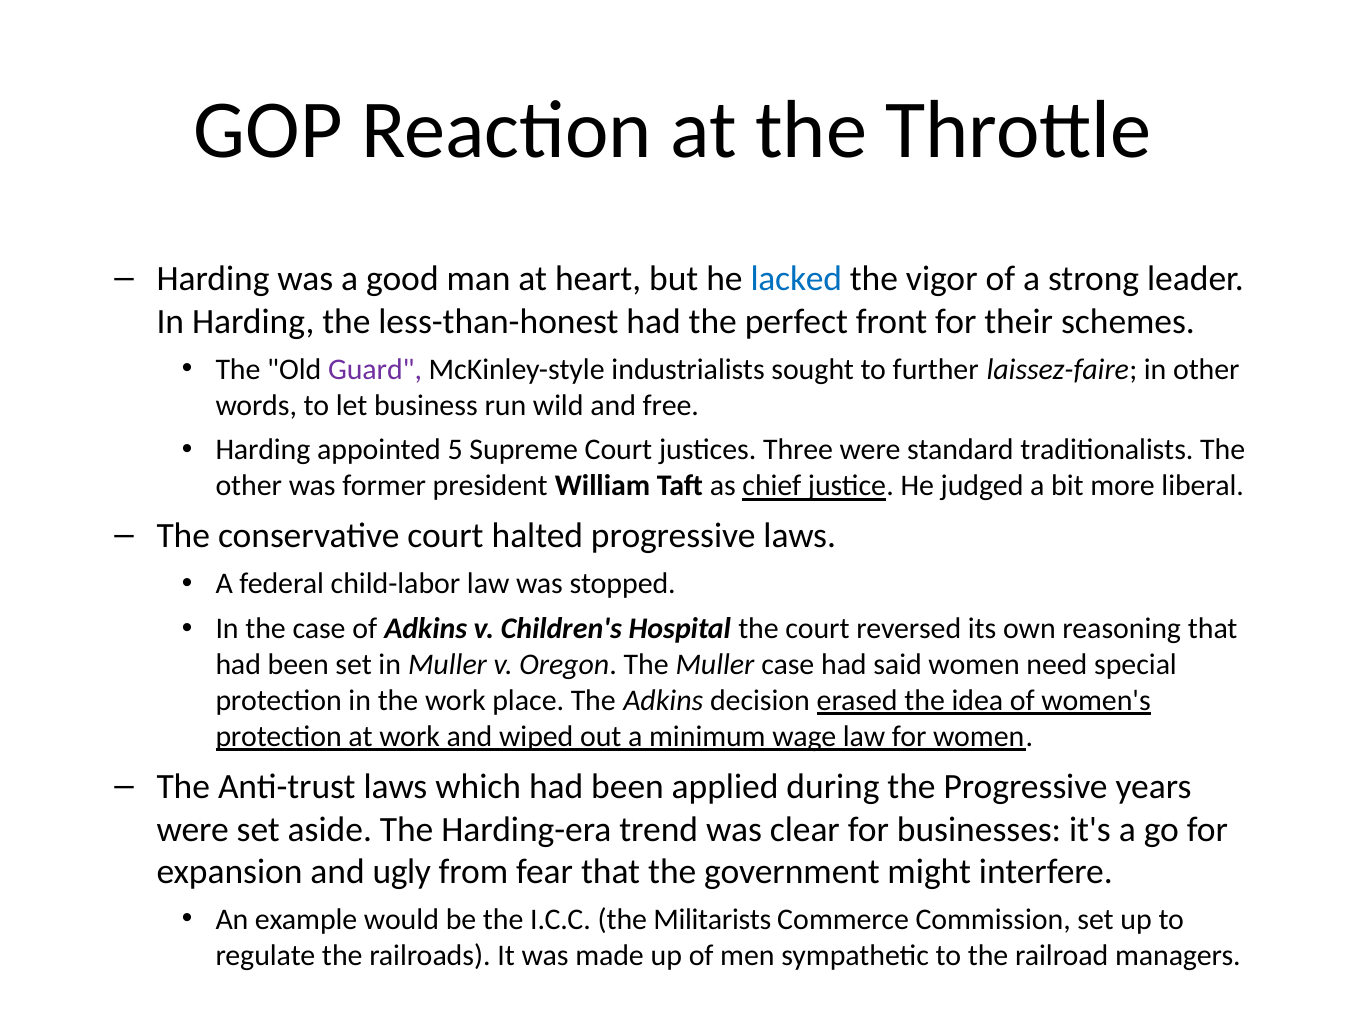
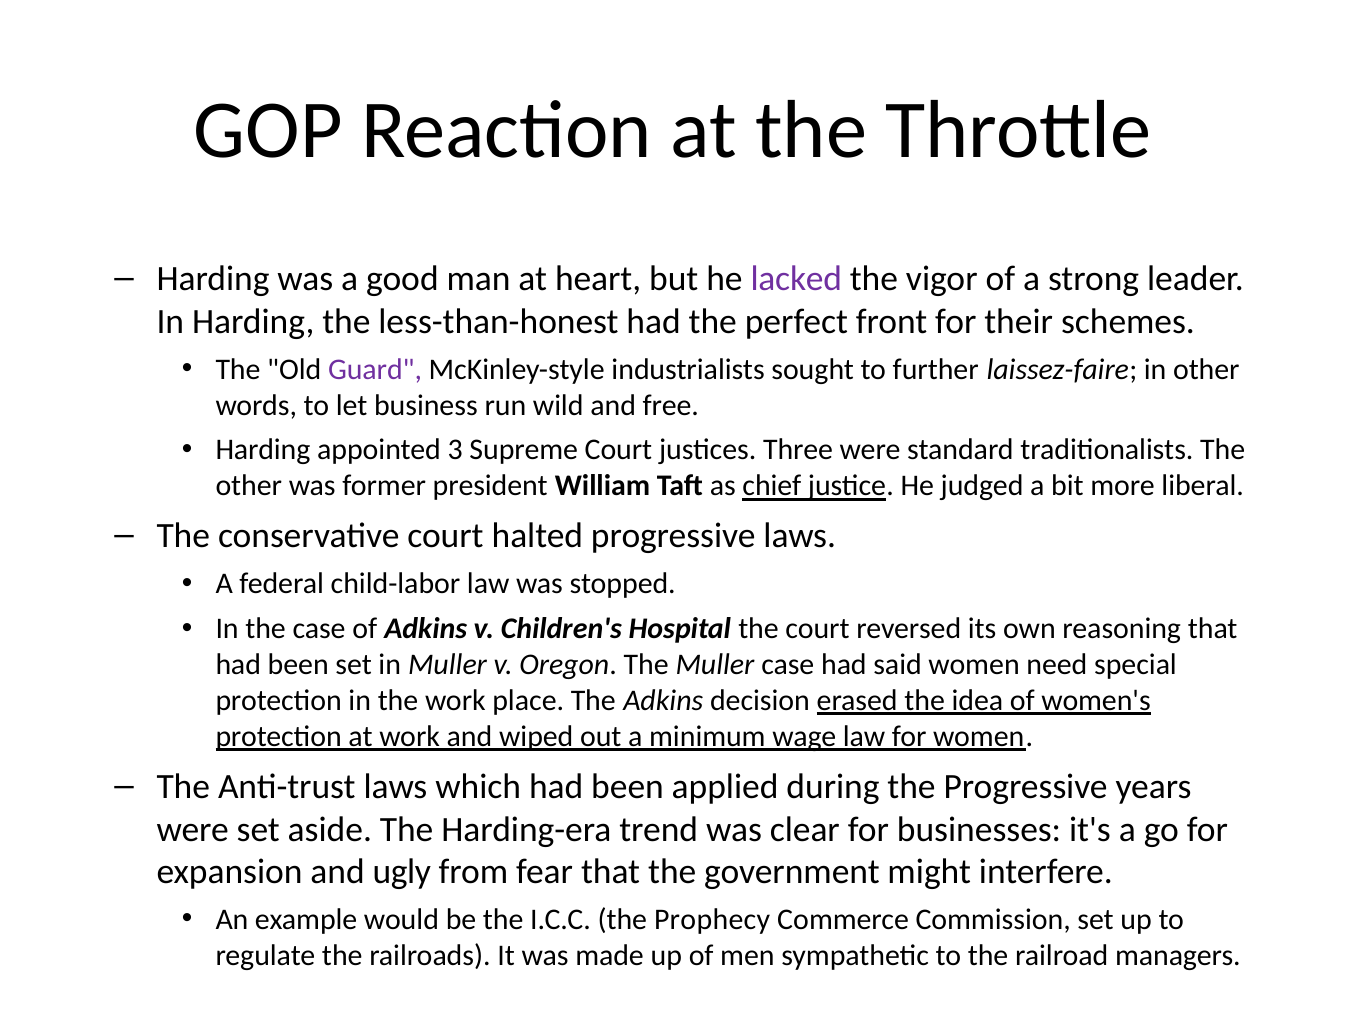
lacked colour: blue -> purple
5: 5 -> 3
Militarists: Militarists -> Prophecy
